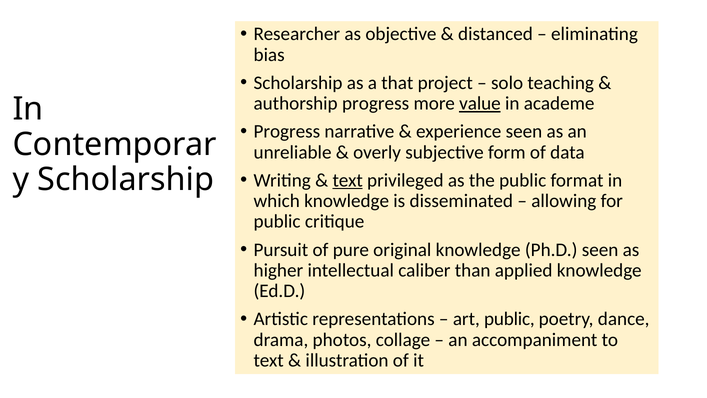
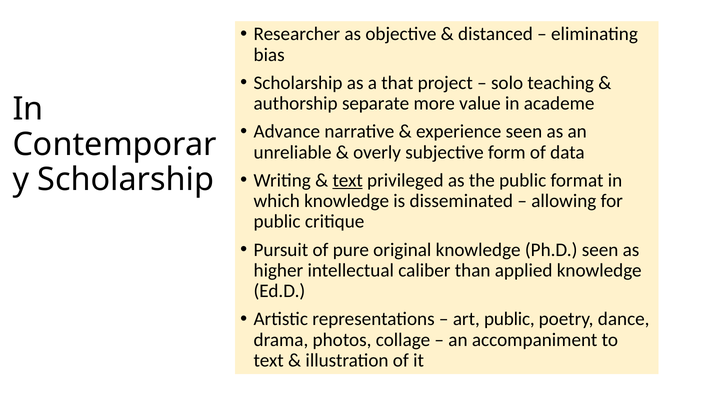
authorship progress: progress -> separate
value underline: present -> none
Progress at (287, 131): Progress -> Advance
